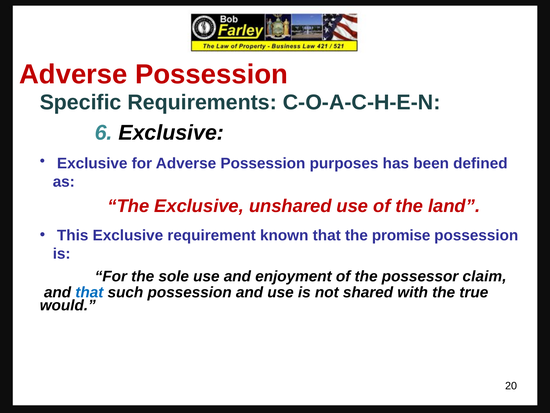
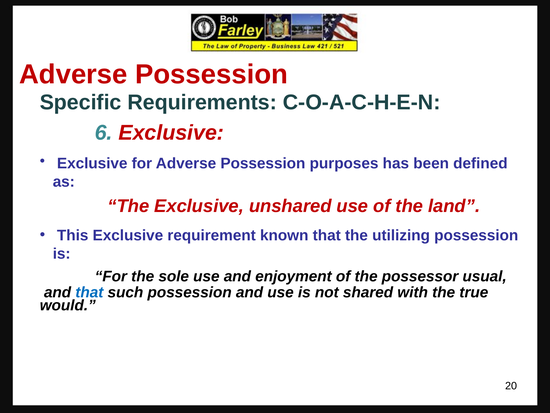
Exclusive at (171, 132) colour: black -> red
promise: promise -> utilizing
claim: claim -> usual
